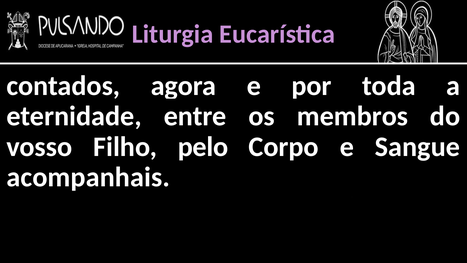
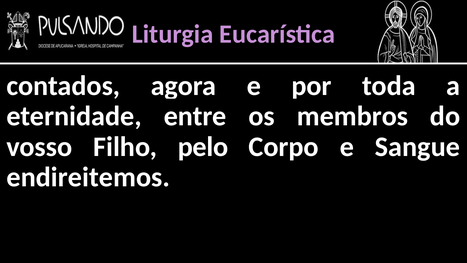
acompanhais: acompanhais -> endireitemos
